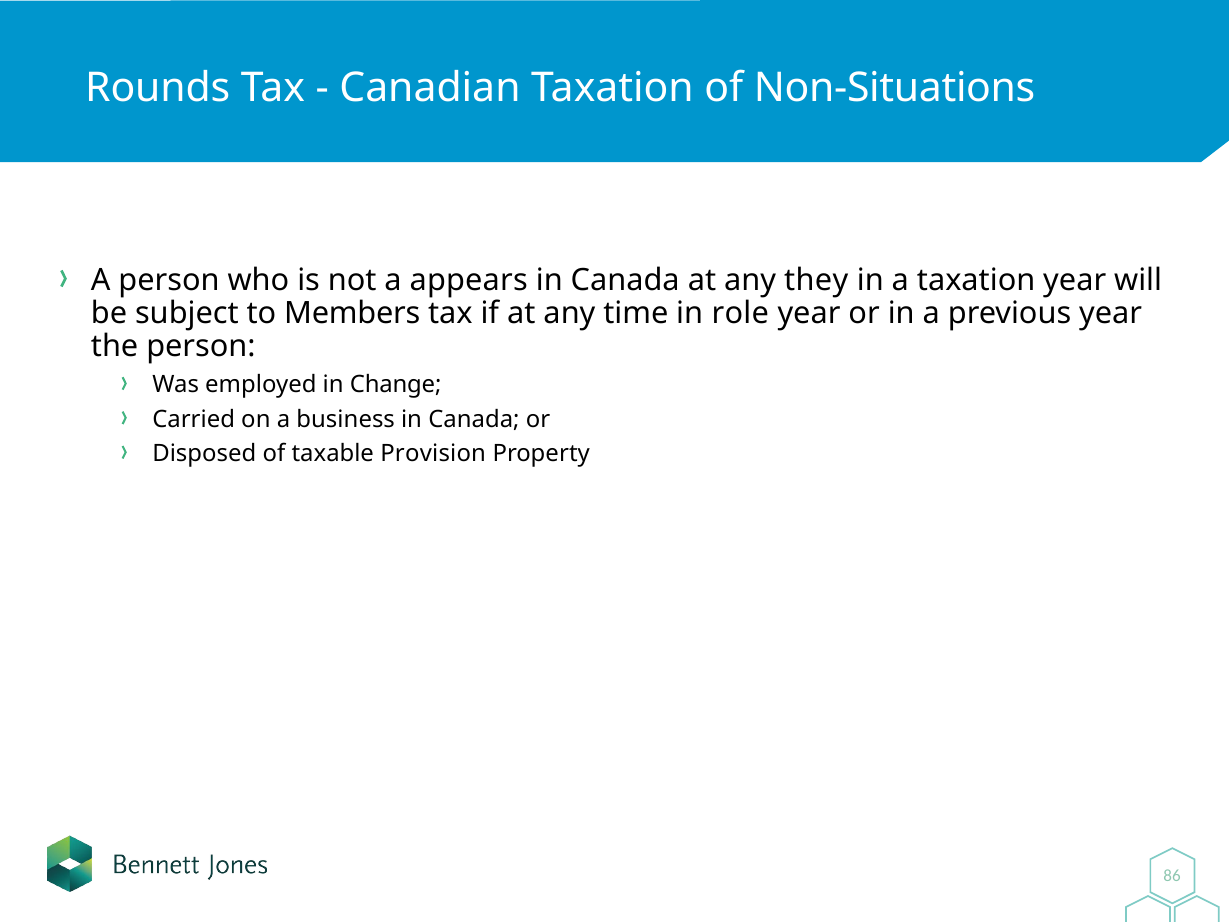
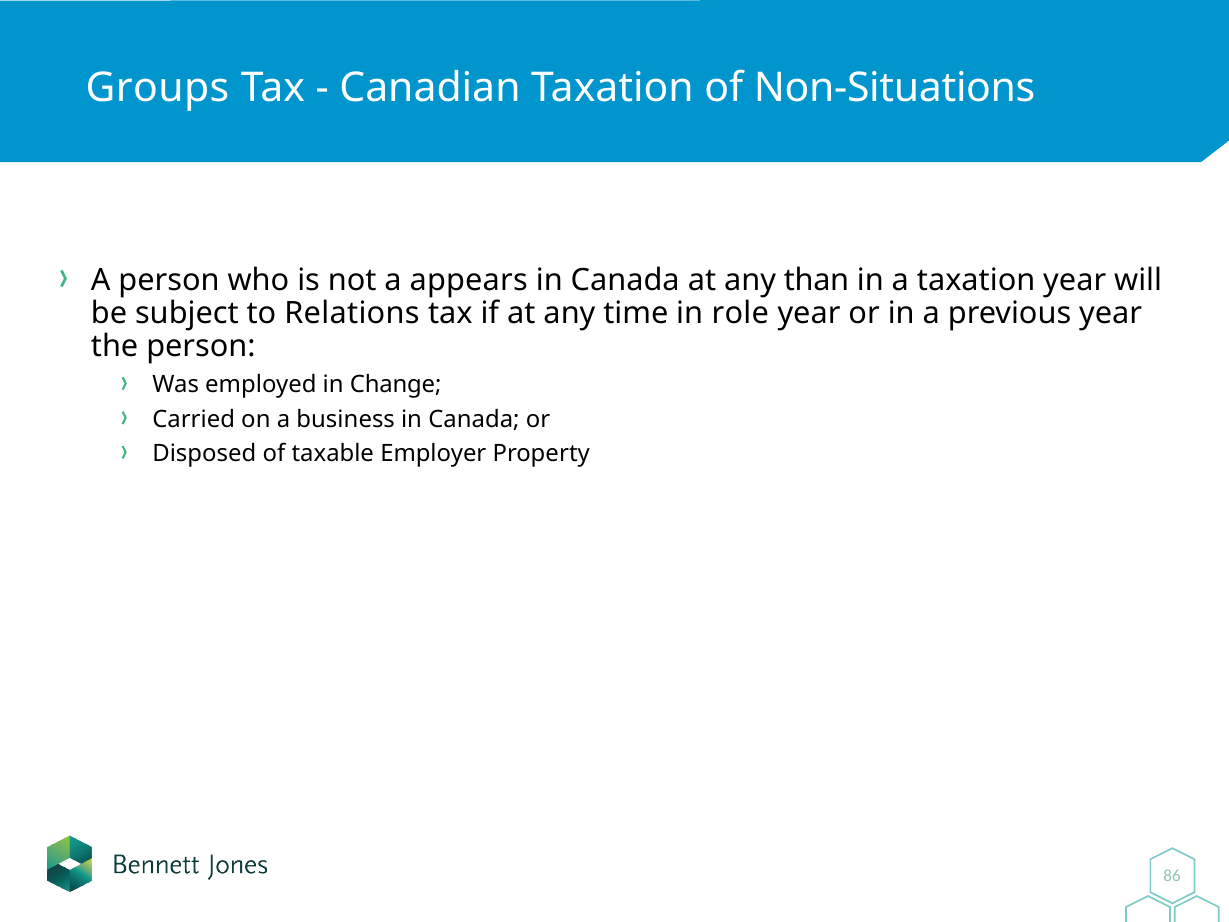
Rounds: Rounds -> Groups
they: they -> than
Members: Members -> Relations
Provision: Provision -> Employer
